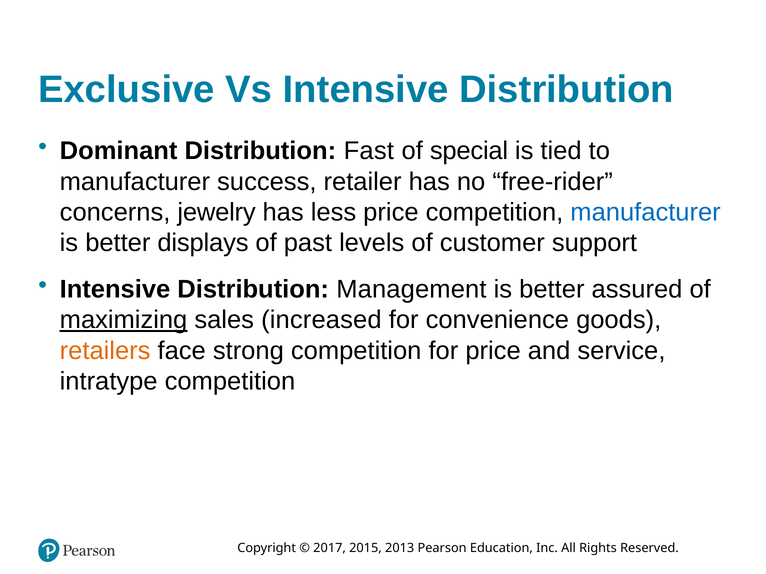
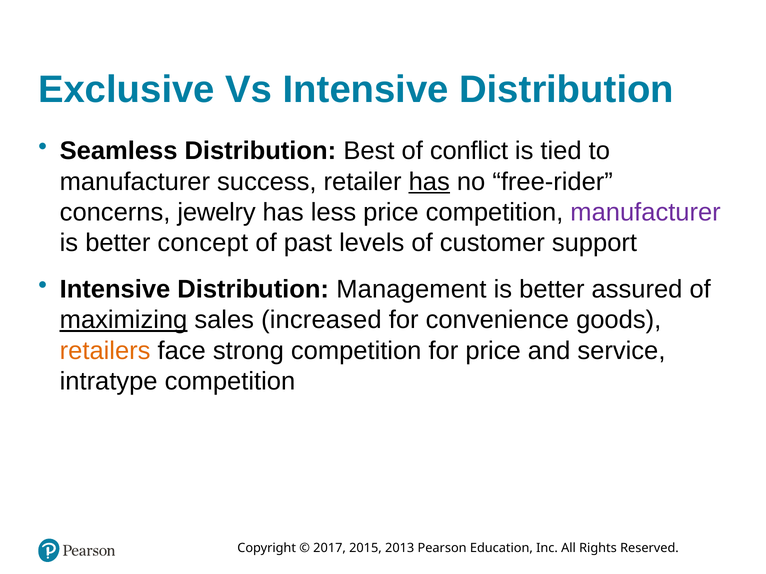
Dominant: Dominant -> Seamless
Fast: Fast -> Best
special: special -> conflict
has at (429, 182) underline: none -> present
manufacturer at (646, 212) colour: blue -> purple
displays: displays -> concept
